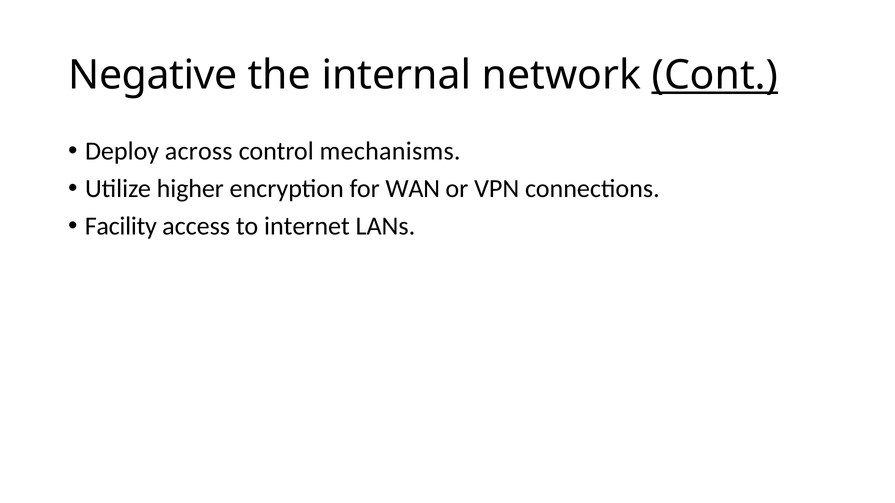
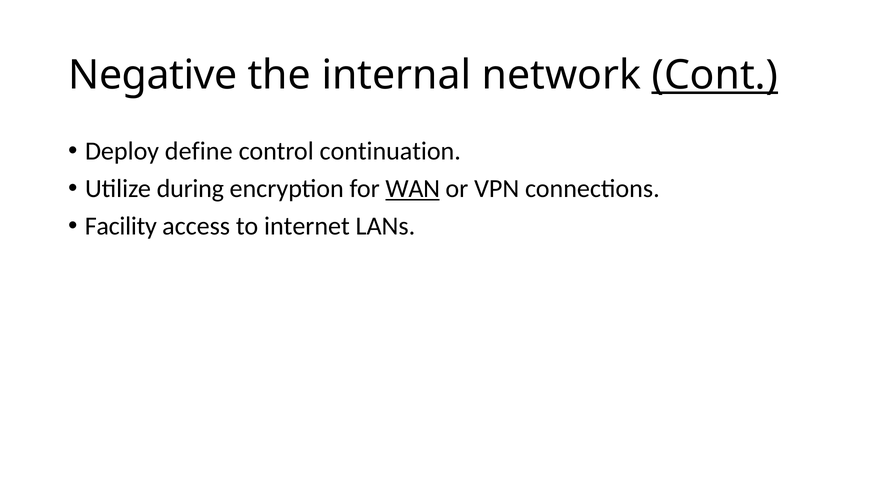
across: across -> define
mechanisms: mechanisms -> continuation
higher: higher -> during
WAN underline: none -> present
